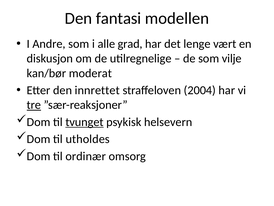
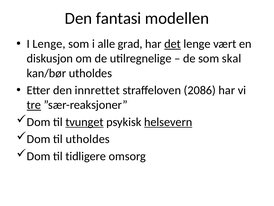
I Andre: Andre -> Lenge
det underline: none -> present
vilje: vilje -> skal
kan/bør moderat: moderat -> utholdes
2004: 2004 -> 2086
helsevern underline: none -> present
ordinær: ordinær -> tidligere
